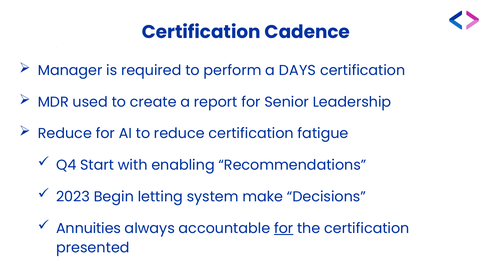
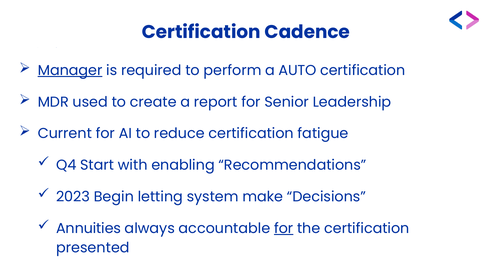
Manager underline: none -> present
DAYS: DAYS -> AUTO
Reduce at (65, 133): Reduce -> Current
